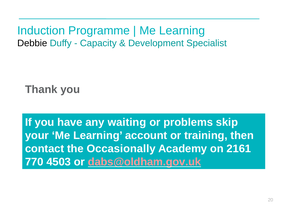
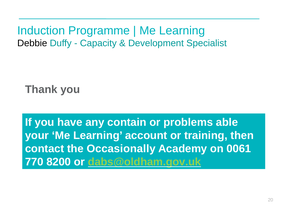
waiting: waiting -> contain
skip: skip -> able
2161: 2161 -> 0061
4503: 4503 -> 8200
dabs@oldham.gov.uk colour: pink -> light green
